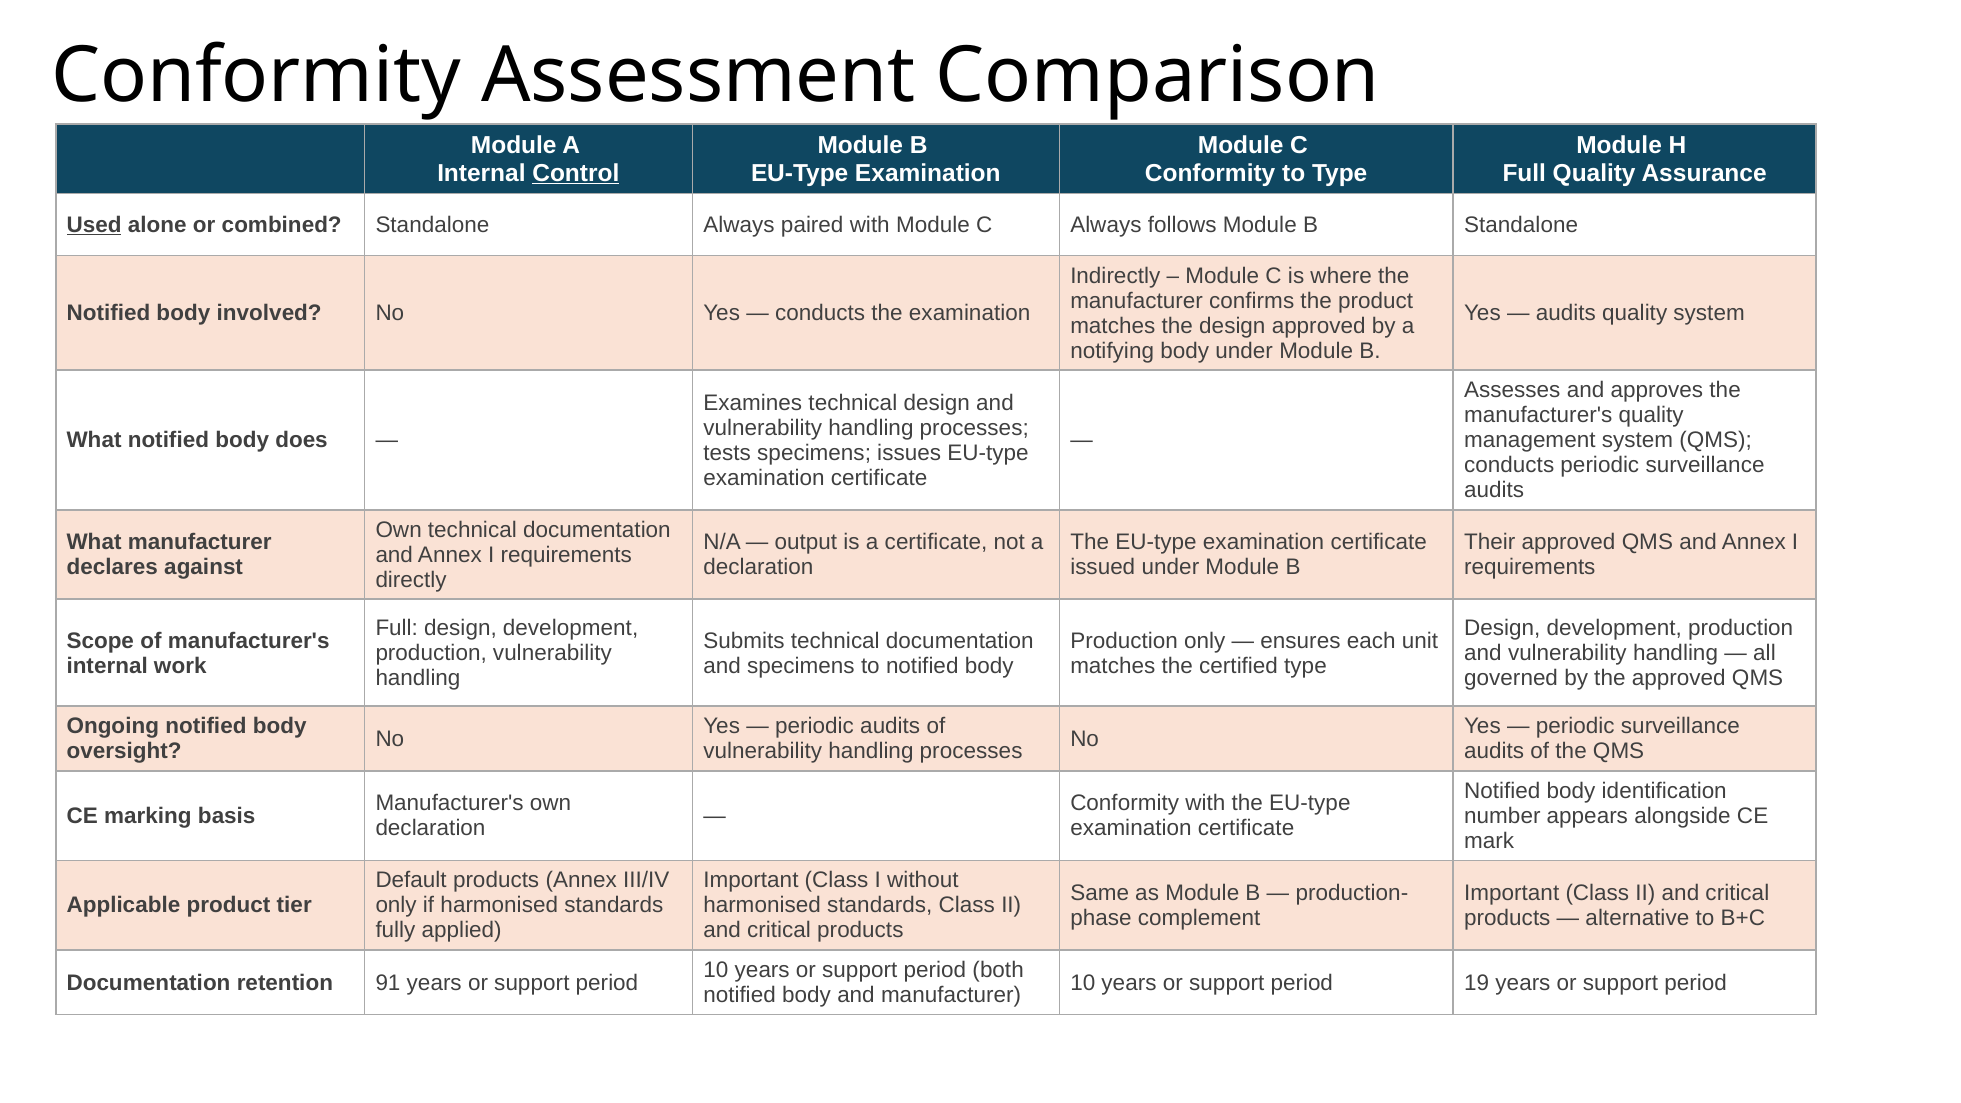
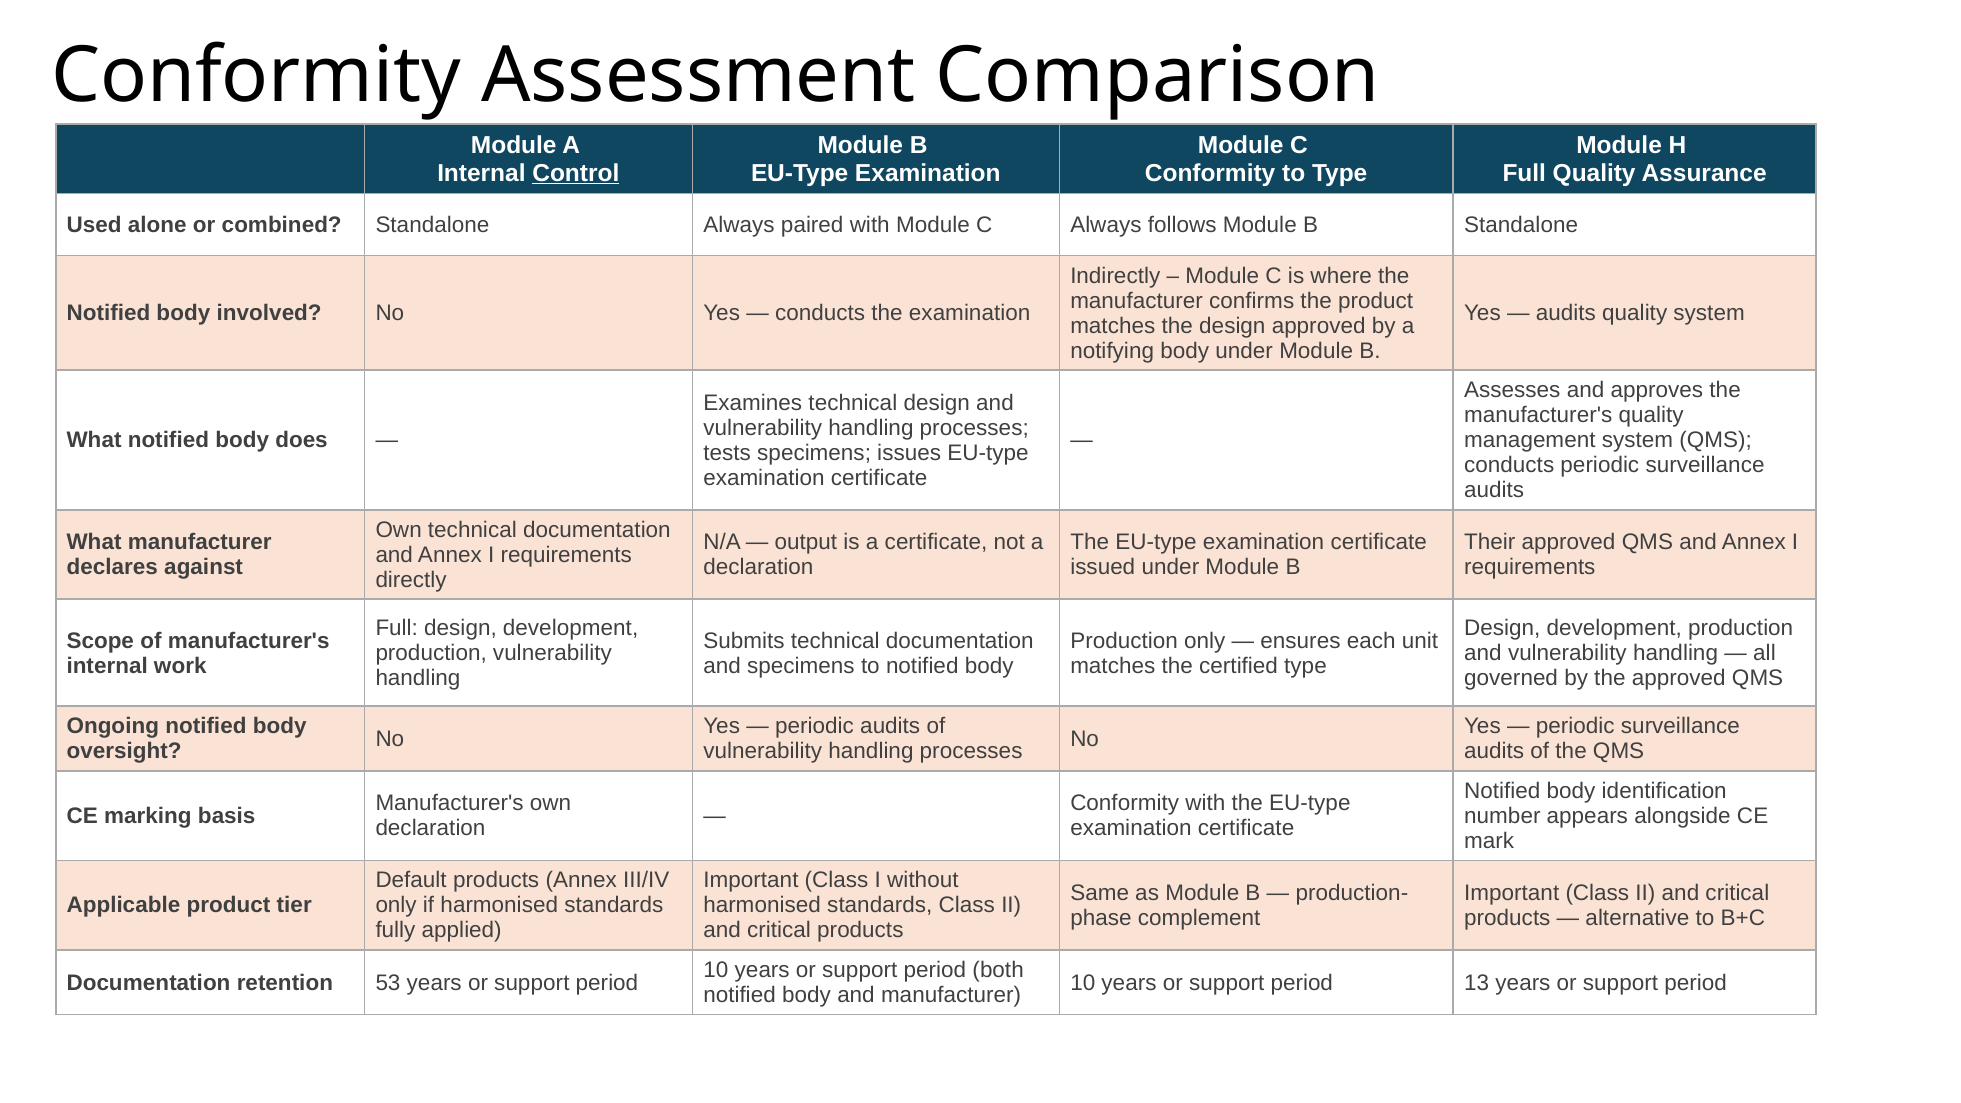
Used underline: present -> none
91: 91 -> 53
19: 19 -> 13
